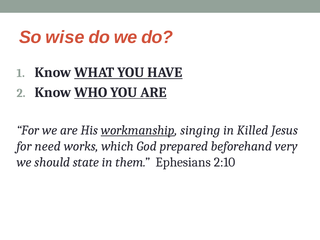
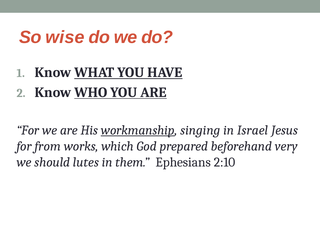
Killed: Killed -> Israel
need: need -> from
state: state -> lutes
